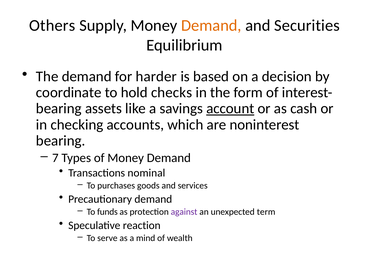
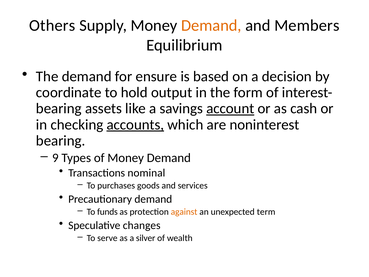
Securities: Securities -> Members
harder: harder -> ensure
checks: checks -> output
accounts underline: none -> present
7: 7 -> 9
against colour: purple -> orange
reaction: reaction -> changes
mind: mind -> silver
